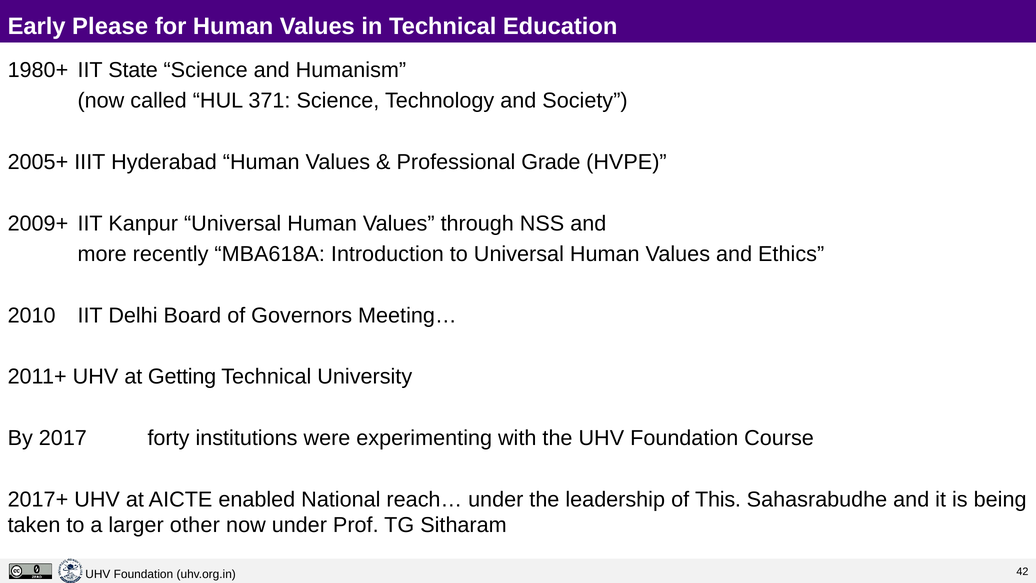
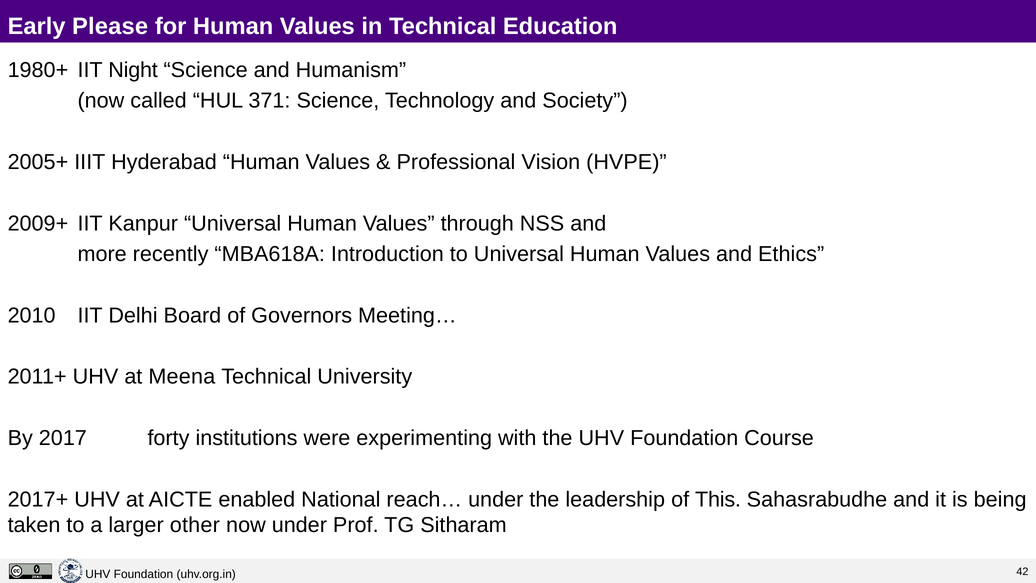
State: State -> Night
Grade: Grade -> Vision
Getting: Getting -> Meena
